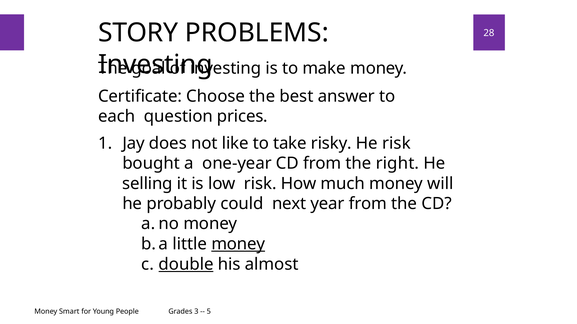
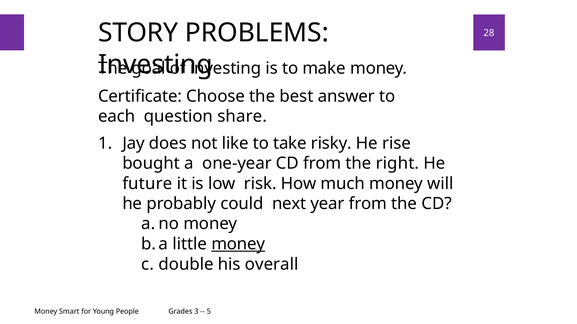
prices: prices -> share
He risk: risk -> rise
selling: selling -> future
double underline: present -> none
almost: almost -> overall
